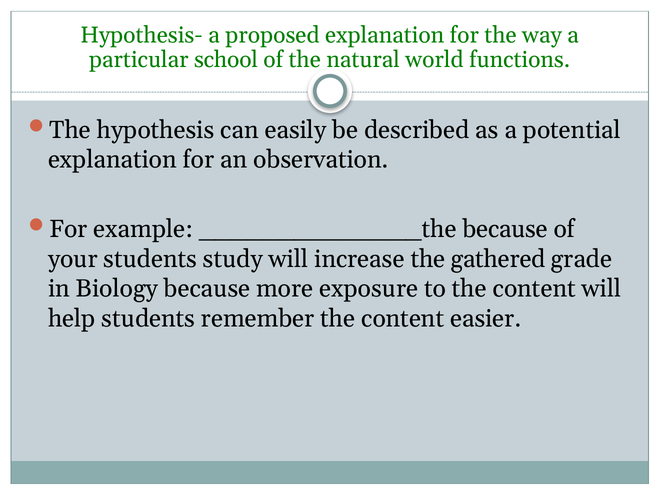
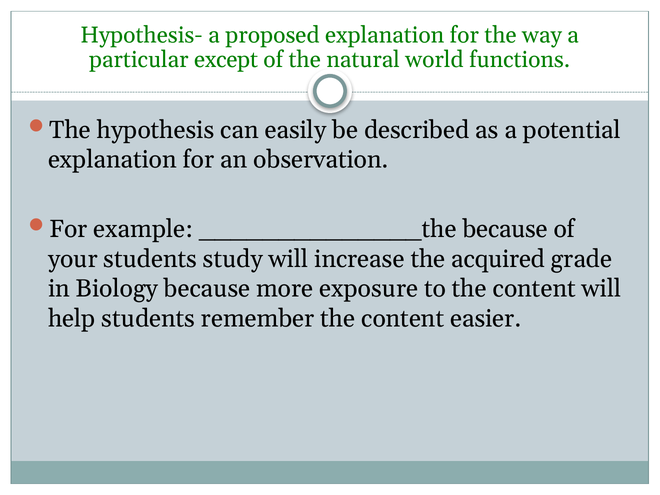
school: school -> except
gathered: gathered -> acquired
